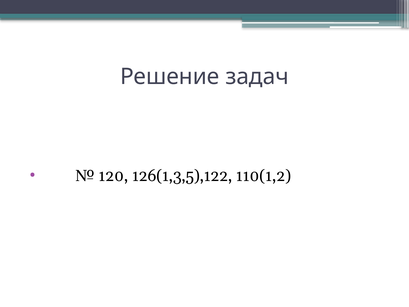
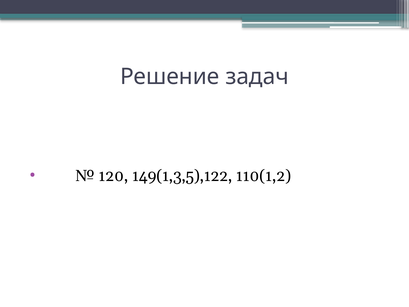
126(1,3,5),122: 126(1,3,5),122 -> 149(1,3,5),122
